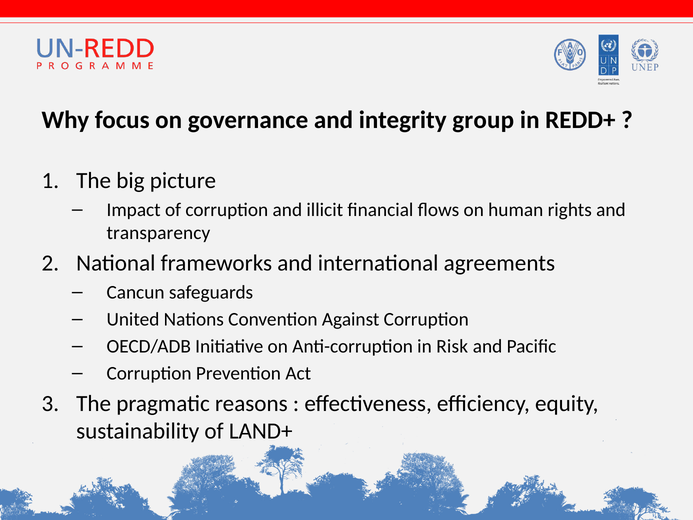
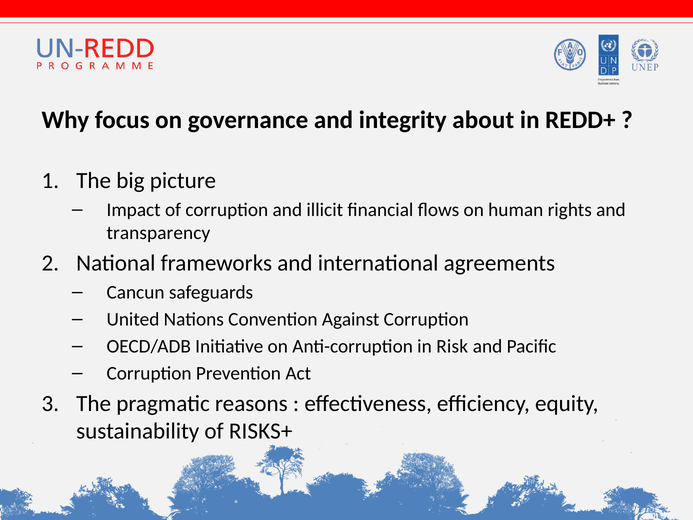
group: group -> about
LAND+: LAND+ -> RISKS+
